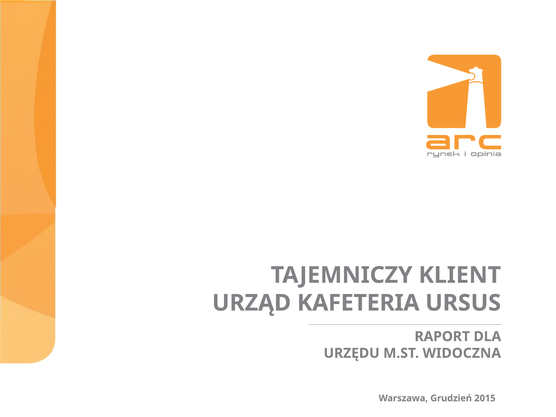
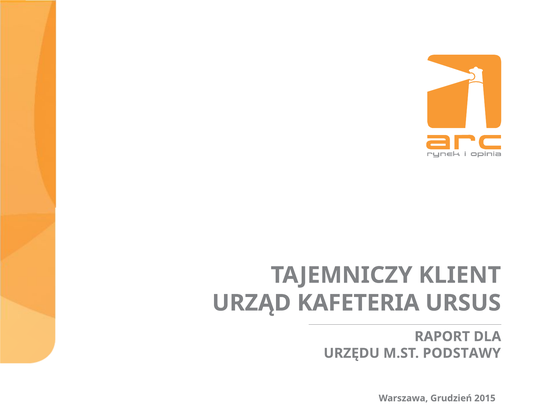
WIDOCZNA: WIDOCZNA -> PODSTAWY
